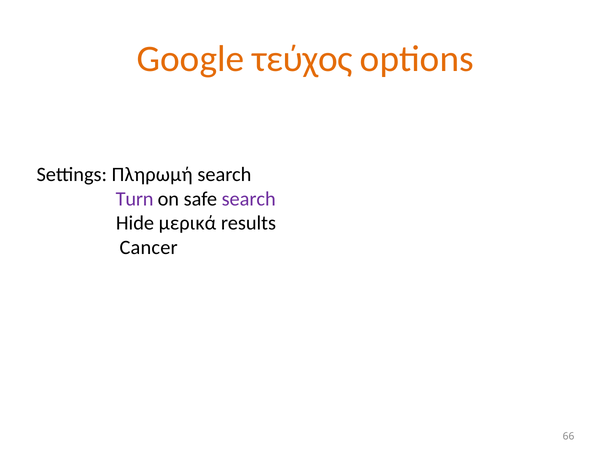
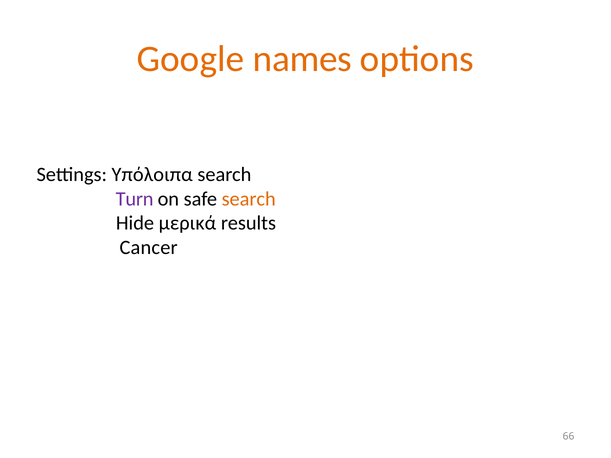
τεύχος: τεύχος -> names
Πληρωμή: Πληρωμή -> Υπόλοιπα
search at (249, 199) colour: purple -> orange
